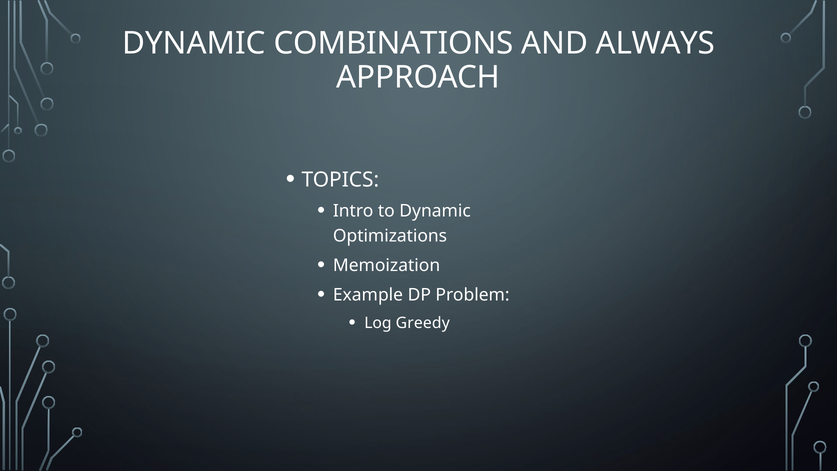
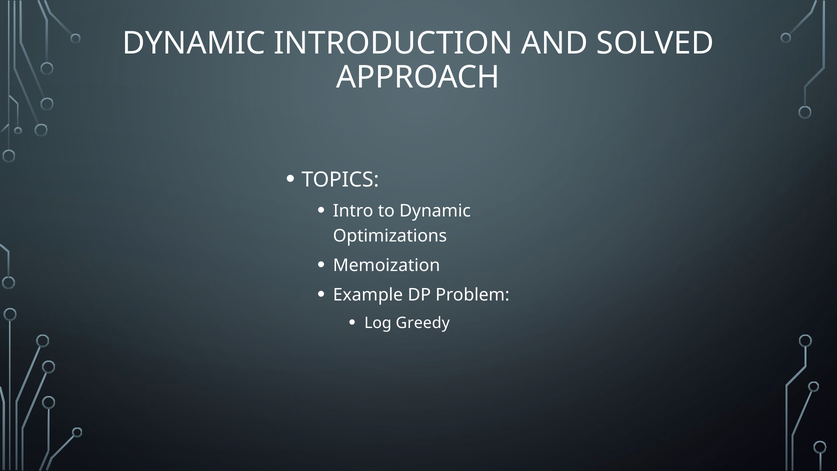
COMBINATIONS: COMBINATIONS -> INTRODUCTION
ALWAYS: ALWAYS -> SOLVED
